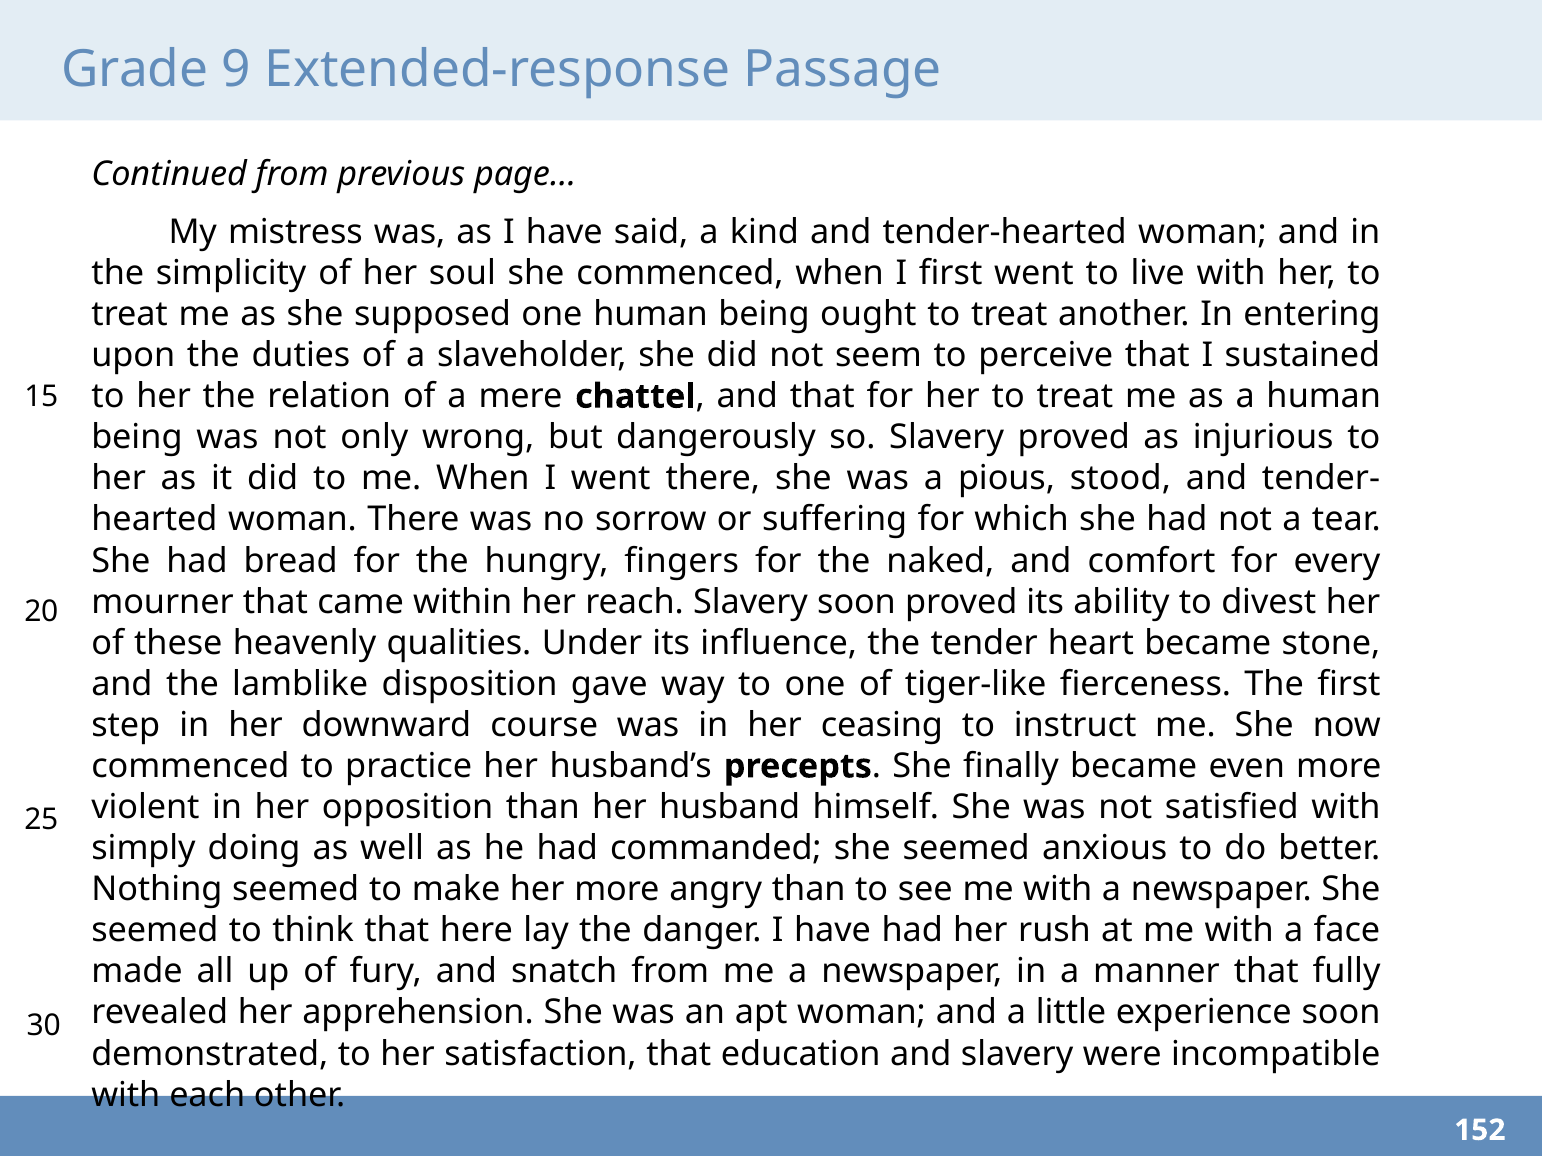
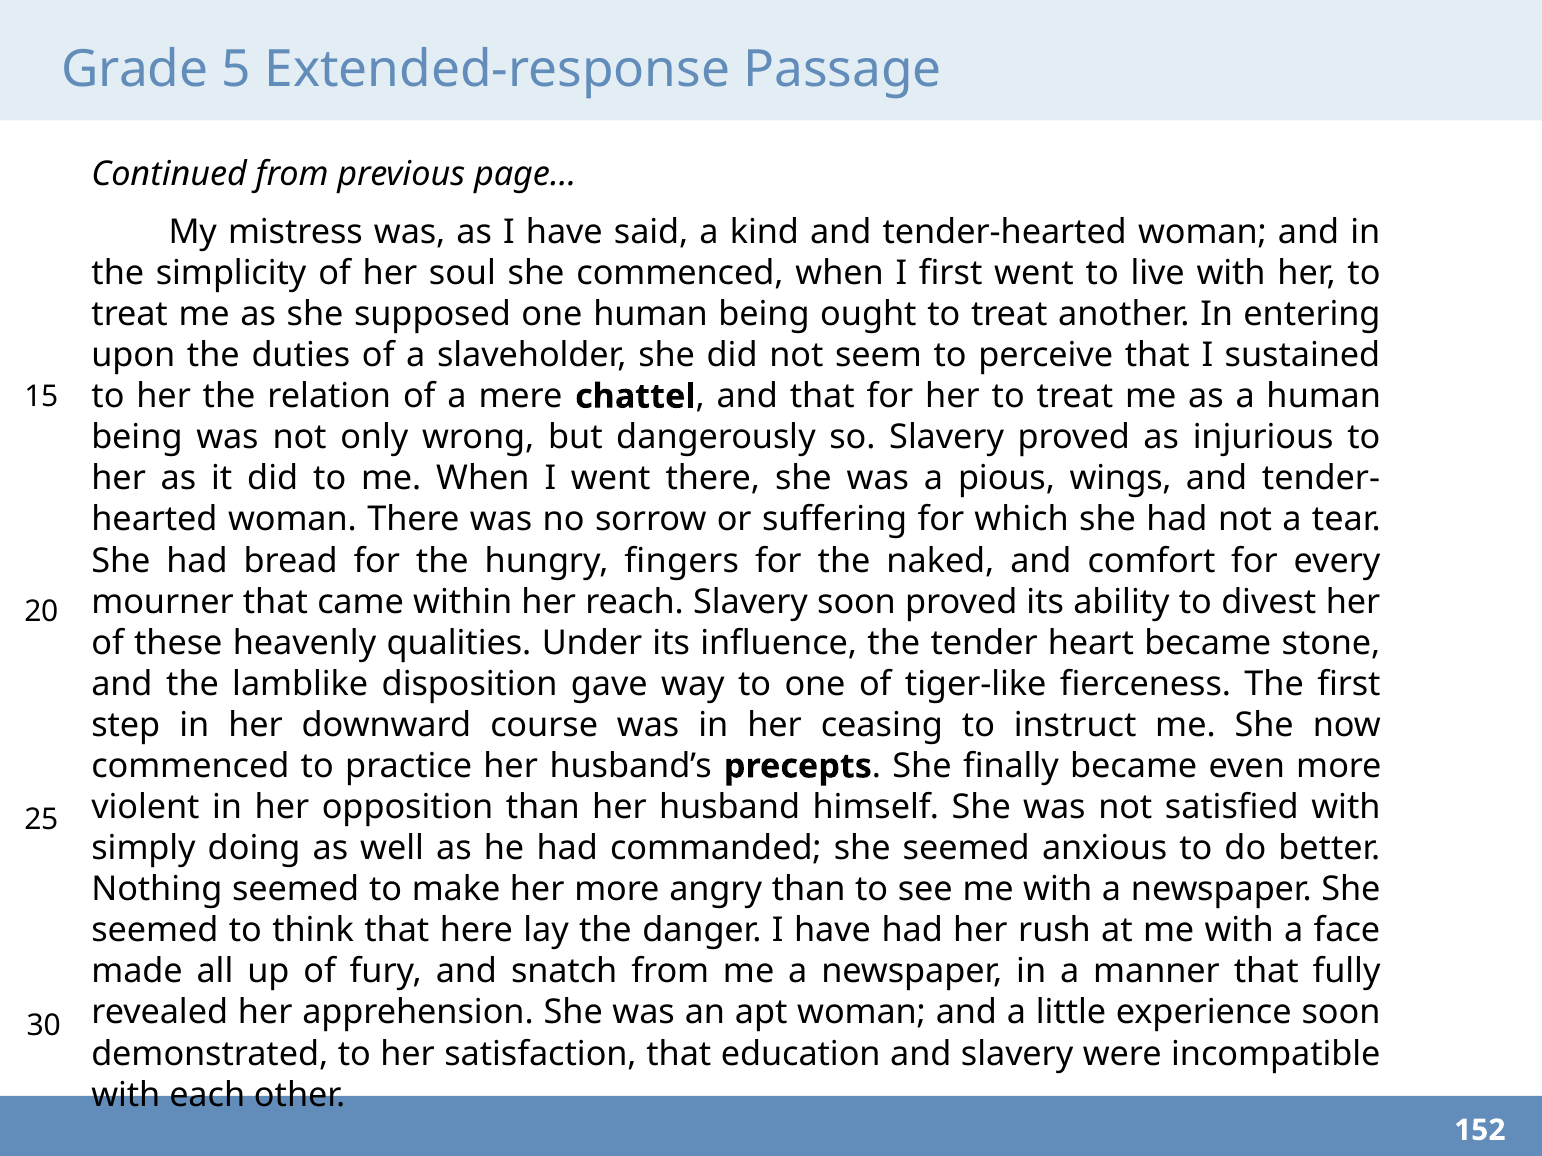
9: 9 -> 5
stood: stood -> wings
